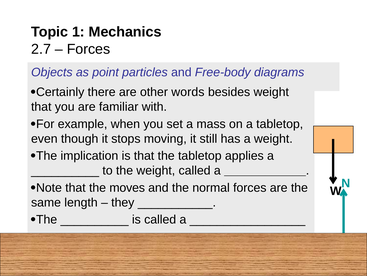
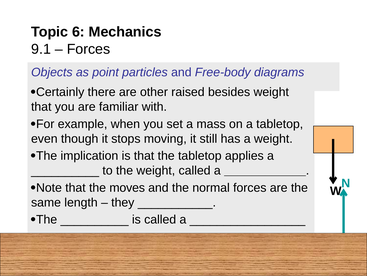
1: 1 -> 6
2.7: 2.7 -> 9.1
words: words -> raised
